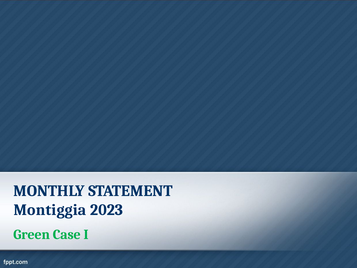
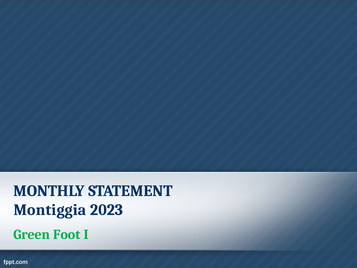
Case: Case -> Foot
